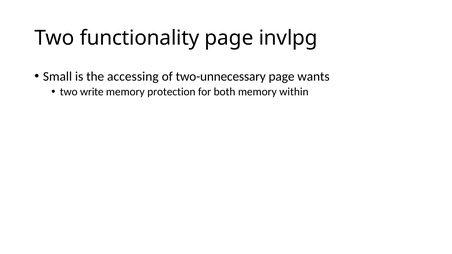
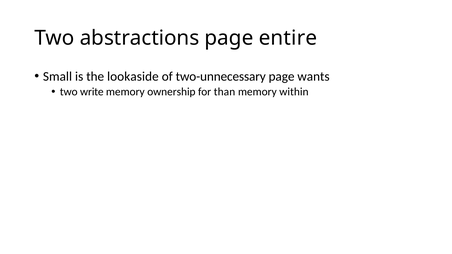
functionality: functionality -> abstractions
invlpg: invlpg -> entire
accessing: accessing -> lookaside
protection: protection -> ownership
both: both -> than
